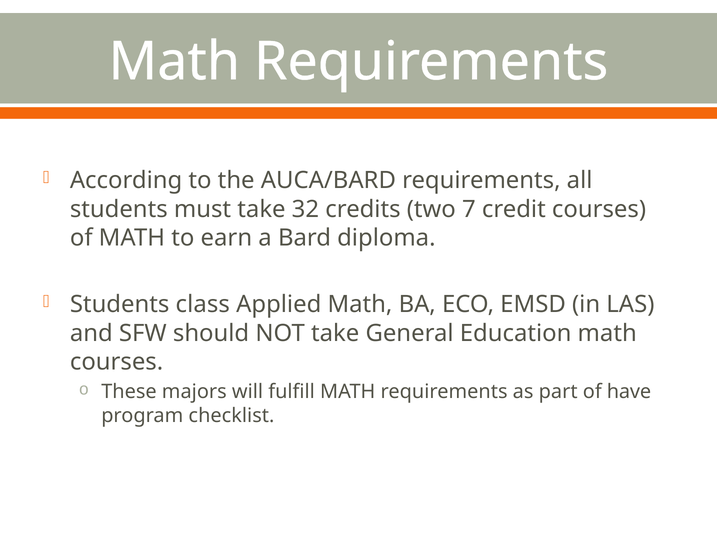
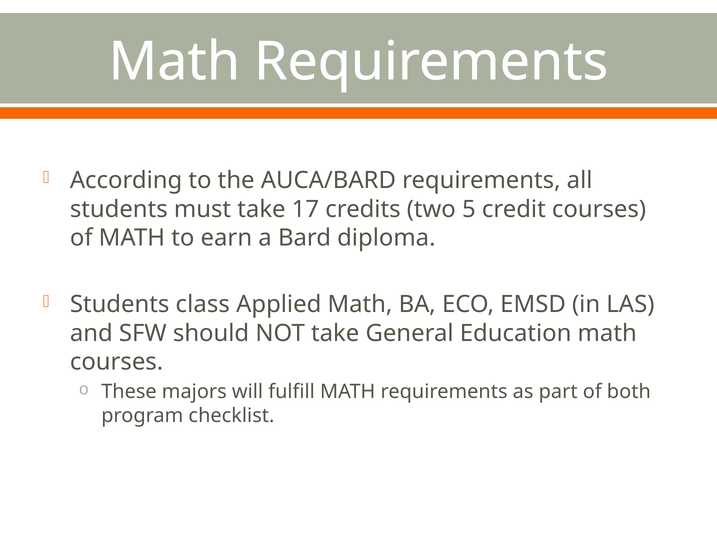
32: 32 -> 17
7: 7 -> 5
have: have -> both
